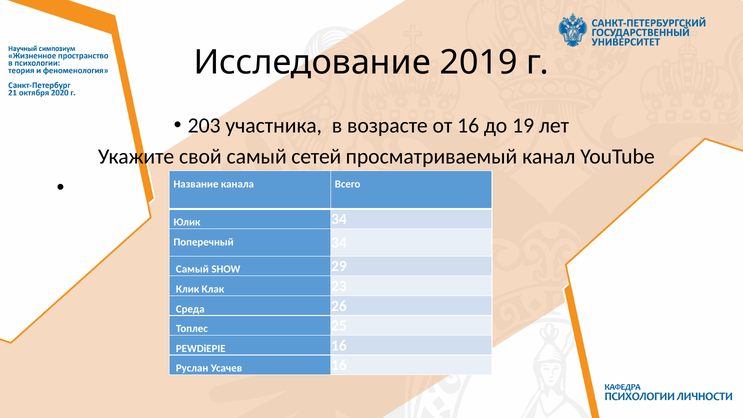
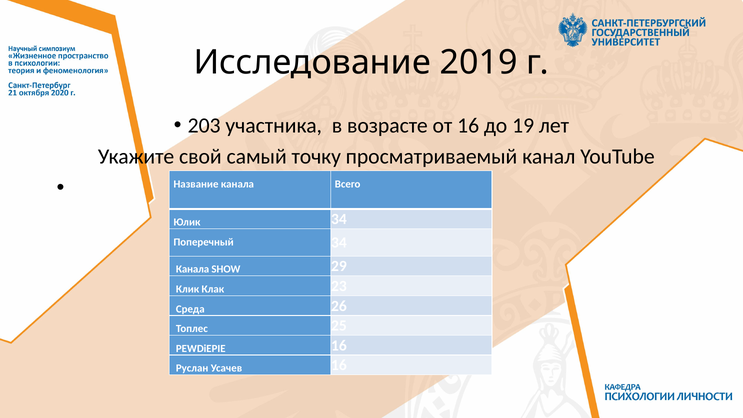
сетей: сетей -> точку
Самый at (192, 269): Самый -> Канала
